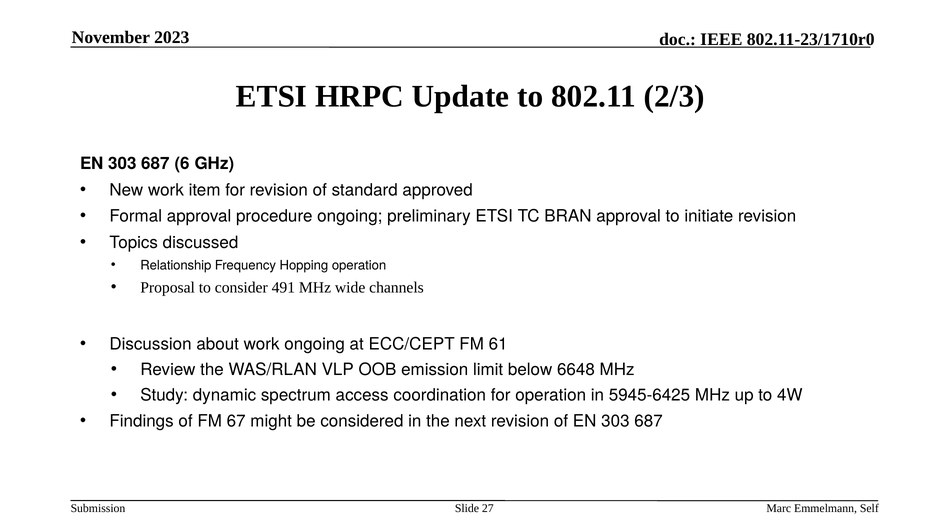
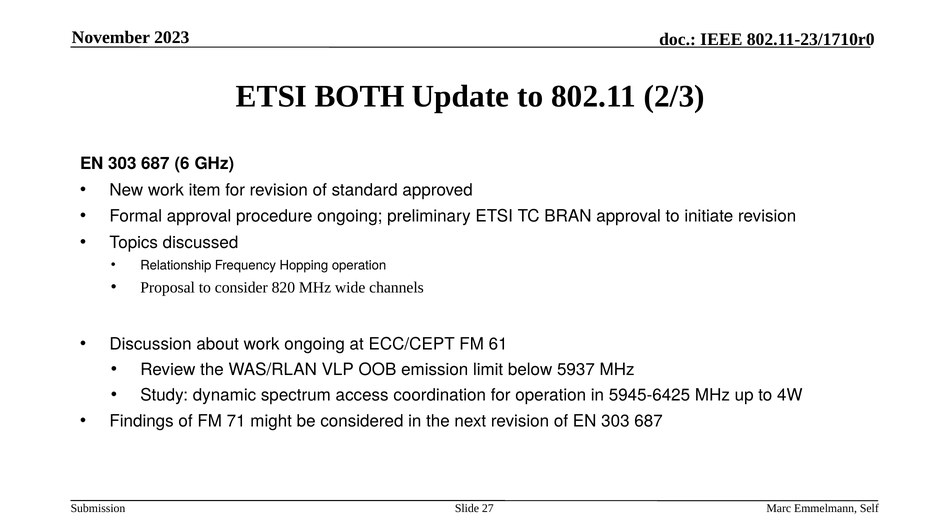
HRPC: HRPC -> BOTH
491: 491 -> 820
6648: 6648 -> 5937
67: 67 -> 71
